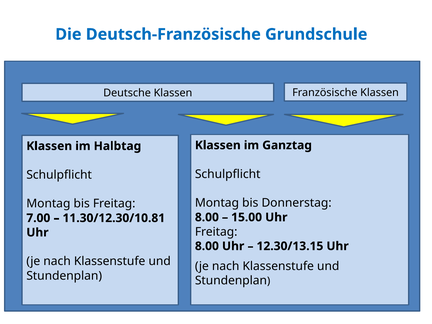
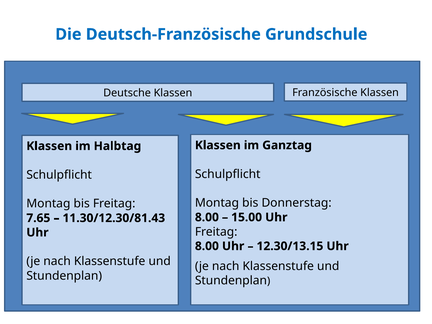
7.00: 7.00 -> 7.65
11.30/12.30/10.81: 11.30/12.30/10.81 -> 11.30/12.30/81.43
